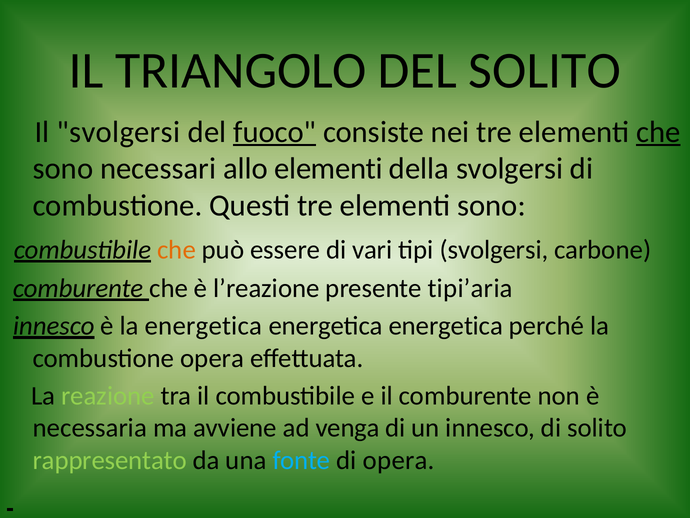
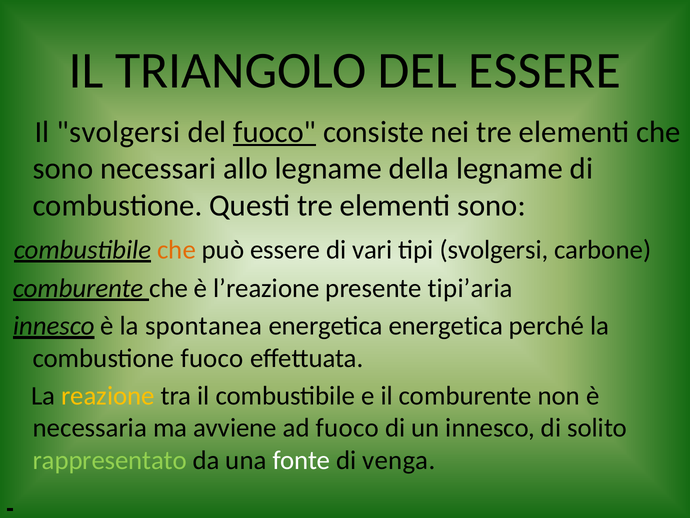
DEL SOLITO: SOLITO -> ESSERE
che at (658, 132) underline: present -> none
allo elementi: elementi -> legname
della svolgersi: svolgersi -> legname
la energetica: energetica -> spontanea
combustione opera: opera -> fuoco
reazione colour: light green -> yellow
ad venga: venga -> fuoco
fonte colour: light blue -> white
di opera: opera -> venga
